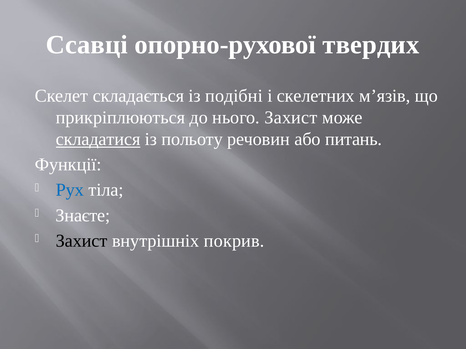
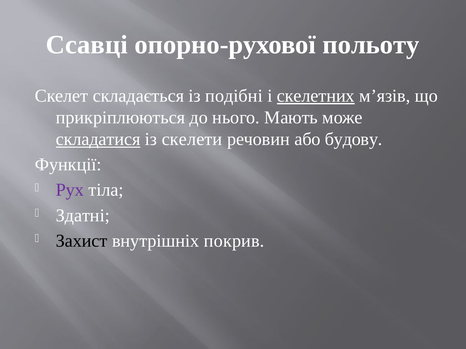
твердих: твердих -> польоту
скелетних underline: none -> present
нього Захист: Захист -> Мають
польоту: польоту -> скелети
питань: питань -> будову
Рух colour: blue -> purple
Знаєте: Знаєте -> Здатні
